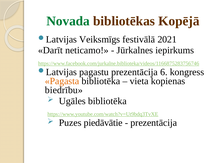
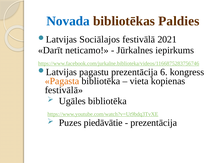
Novada colour: green -> blue
Kopējā: Kopējā -> Paldies
Veiksmīgs: Veiksmīgs -> Sociālajos
biedrību at (64, 90): biedrību -> festivālā
